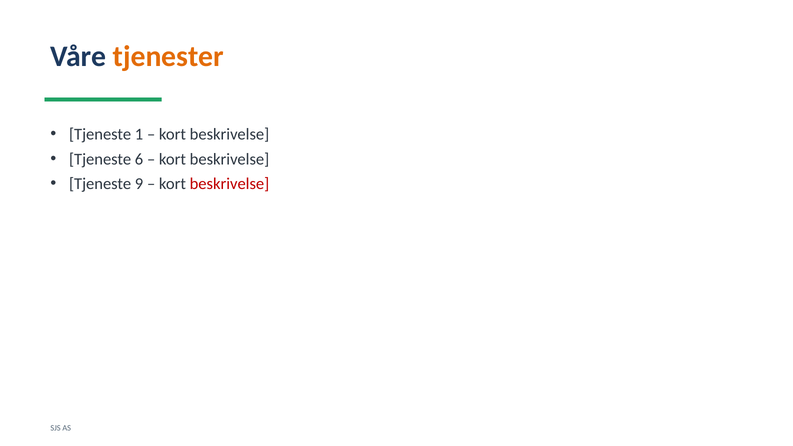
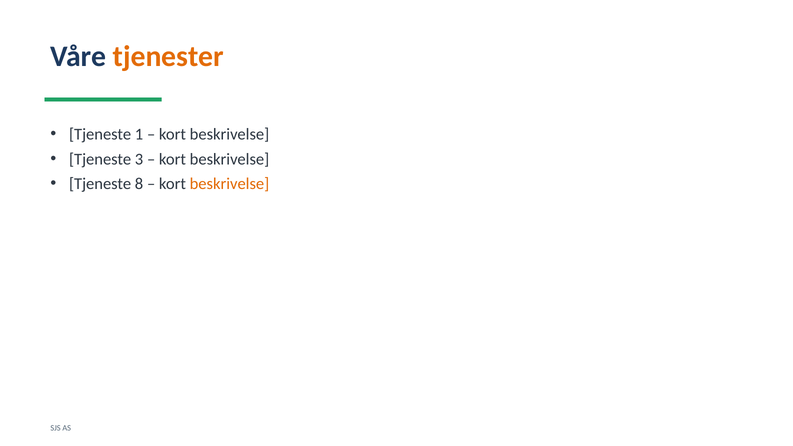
6: 6 -> 3
9: 9 -> 8
beskrivelse at (229, 184) colour: red -> orange
